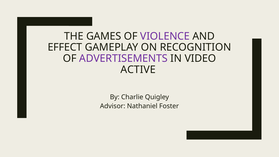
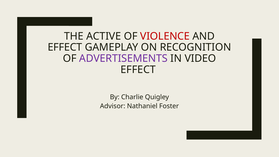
GAMES: GAMES -> ACTIVE
VIOLENCE colour: purple -> red
ACTIVE at (138, 70): ACTIVE -> EFFECT
